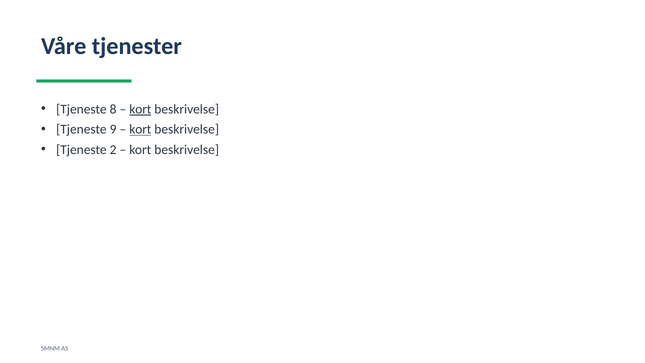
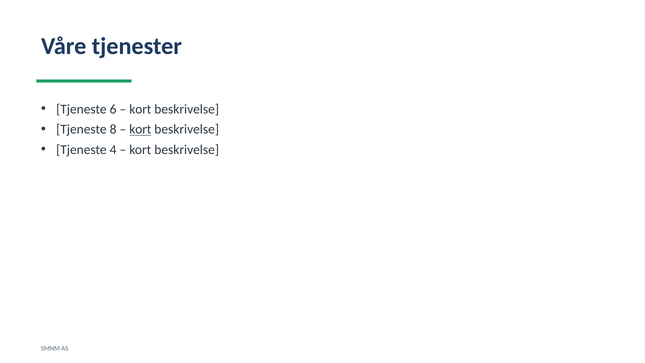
8: 8 -> 6
kort at (140, 109) underline: present -> none
9: 9 -> 8
2: 2 -> 4
